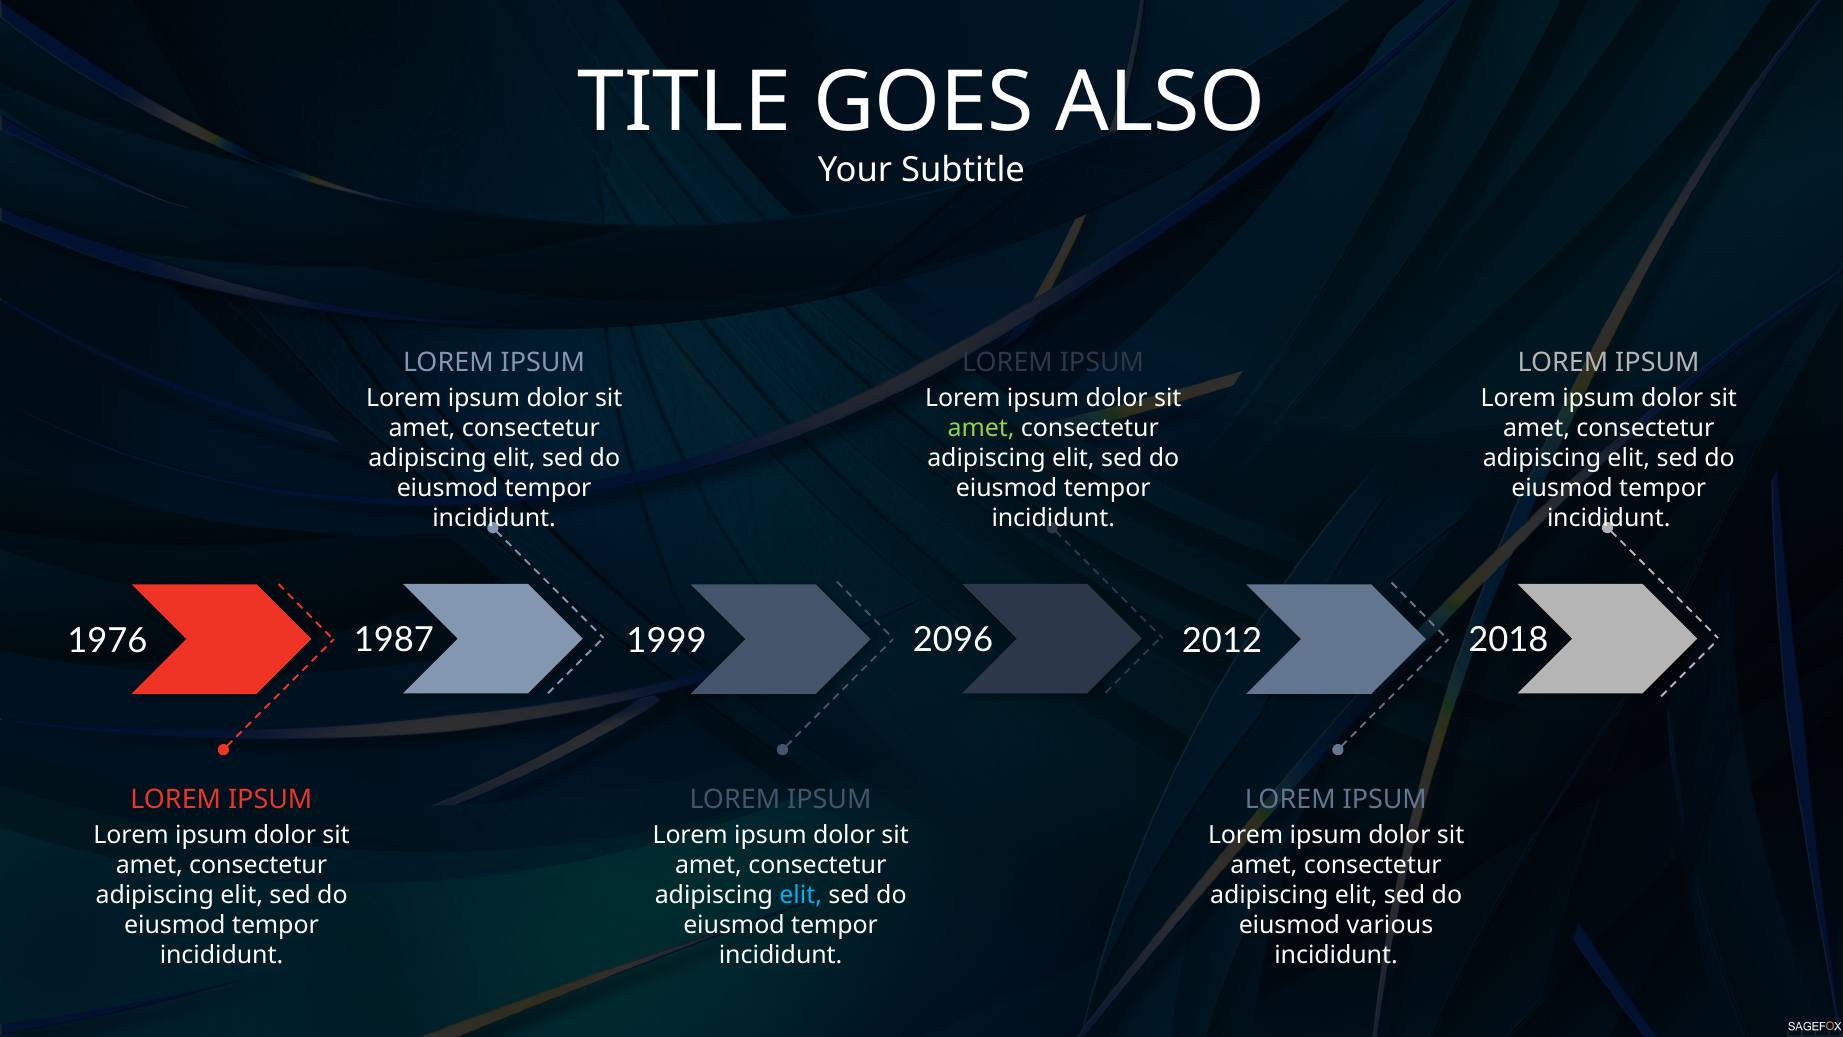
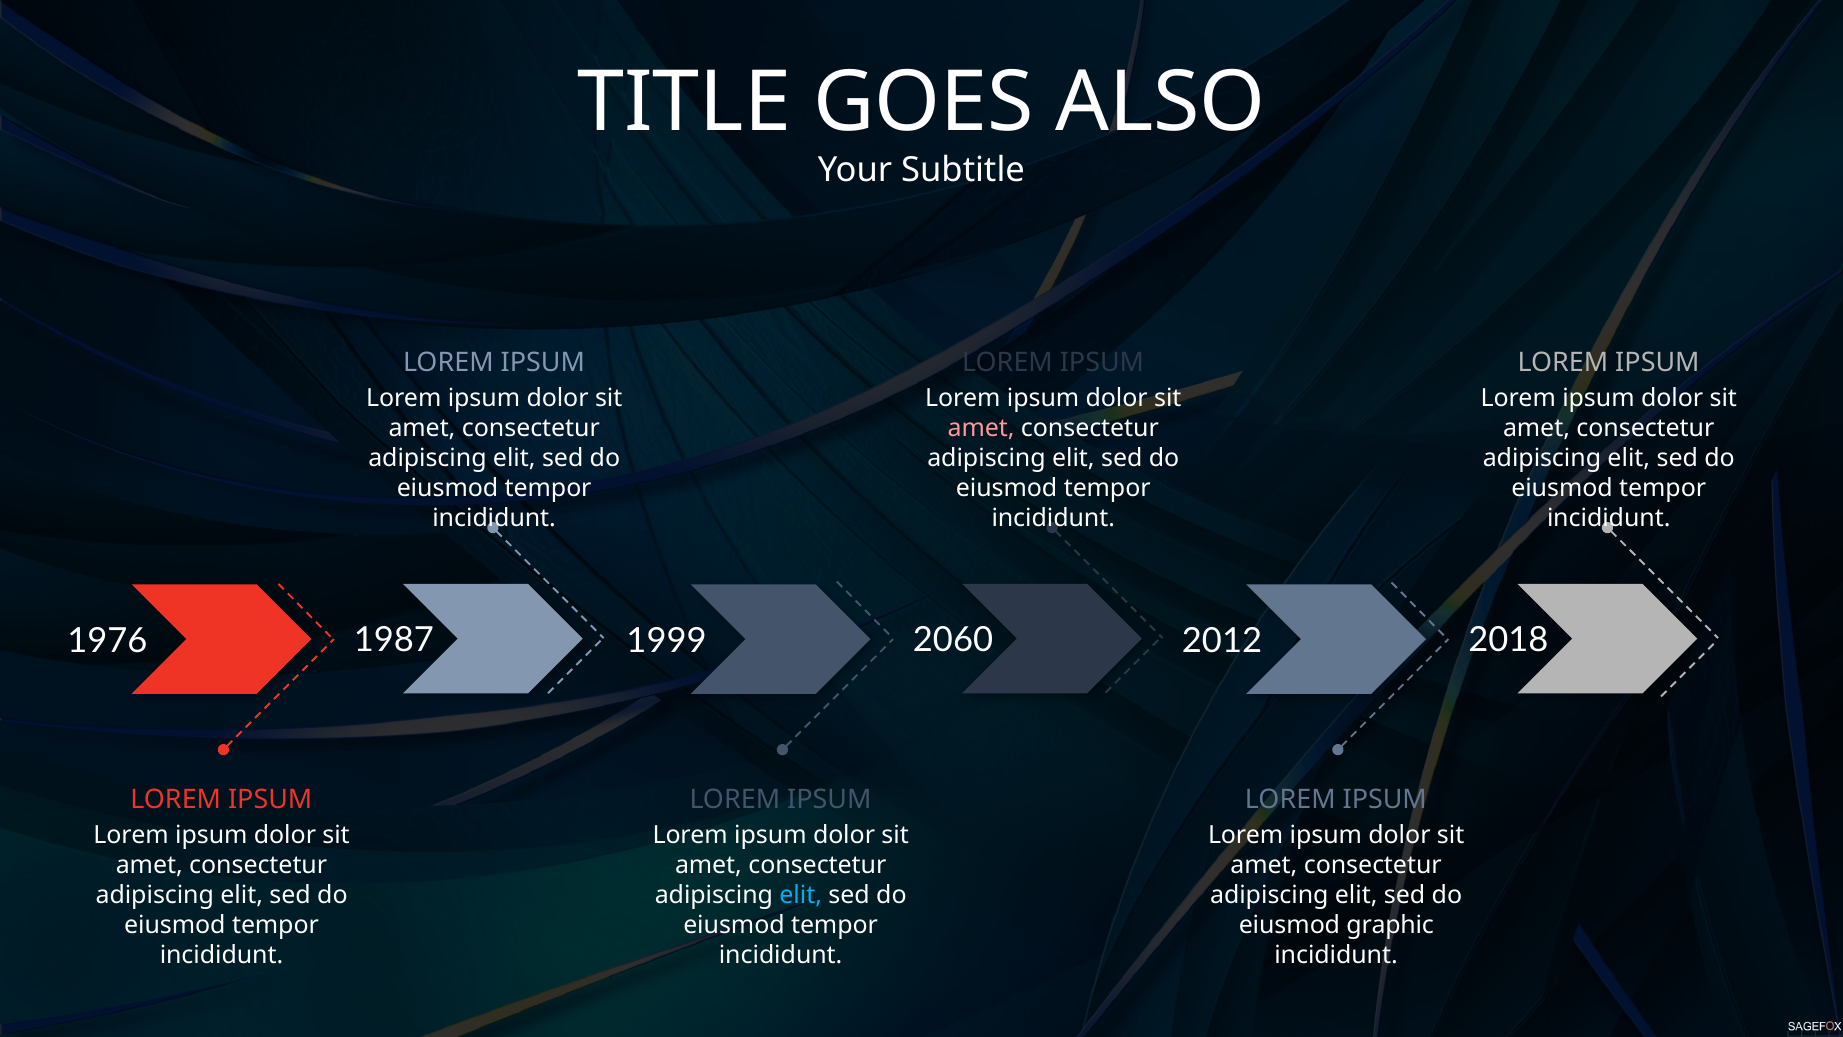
amet at (981, 428) colour: light green -> pink
2096: 2096 -> 2060
various: various -> graphic
